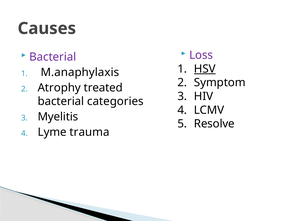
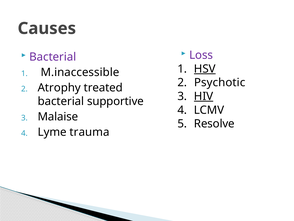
M.anaphylaxis: M.anaphylaxis -> M.inaccessible
Symptom: Symptom -> Psychotic
HIV underline: none -> present
categories: categories -> supportive
Myelitis: Myelitis -> Malaise
